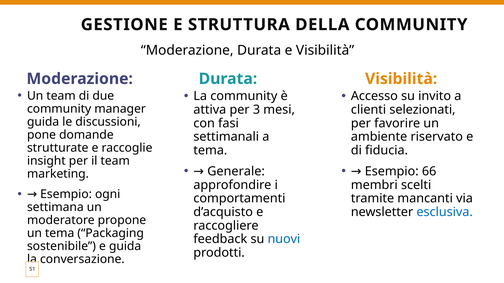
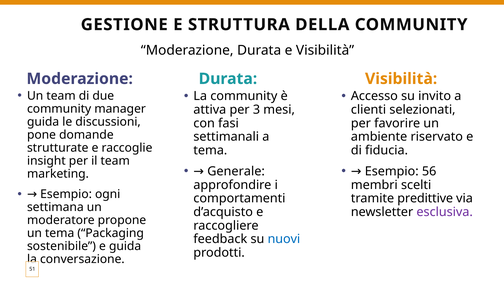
66: 66 -> 56
mancanti: mancanti -> predittive
esclusiva colour: blue -> purple
